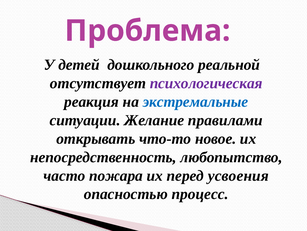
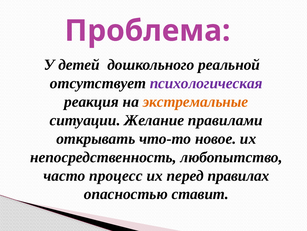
экстремальные colour: blue -> orange
пожара: пожара -> процесс
усвоения: усвоения -> правилах
процесс: процесс -> ставит
